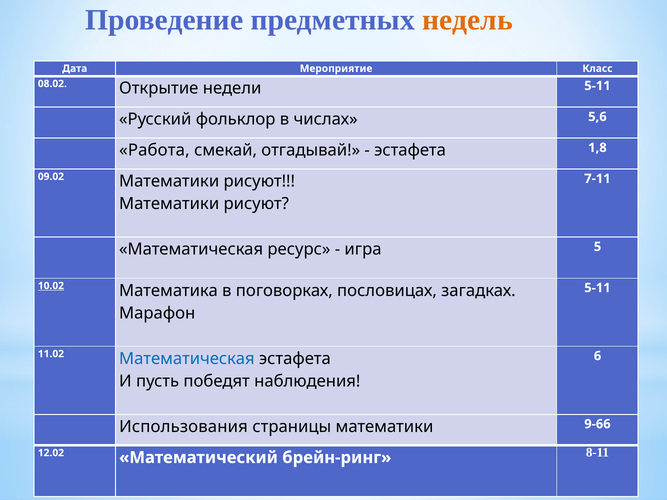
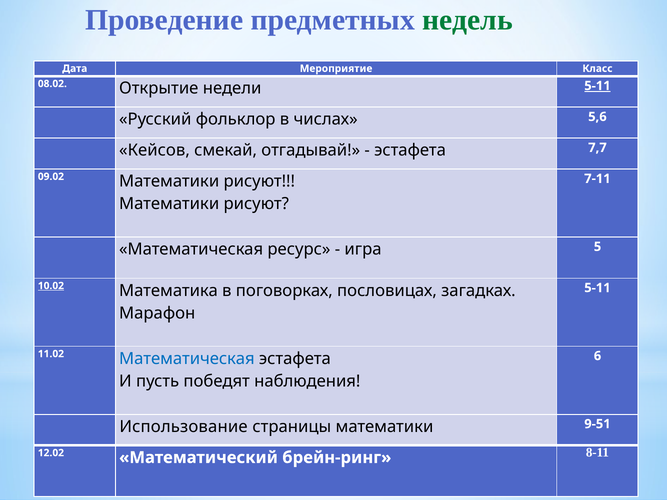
недель colour: orange -> green
5-11 at (597, 86) underline: none -> present
Работа: Работа -> Кейсов
1,8: 1,8 -> 7,7
Использования: Использования -> Использование
9-66: 9-66 -> 9-51
